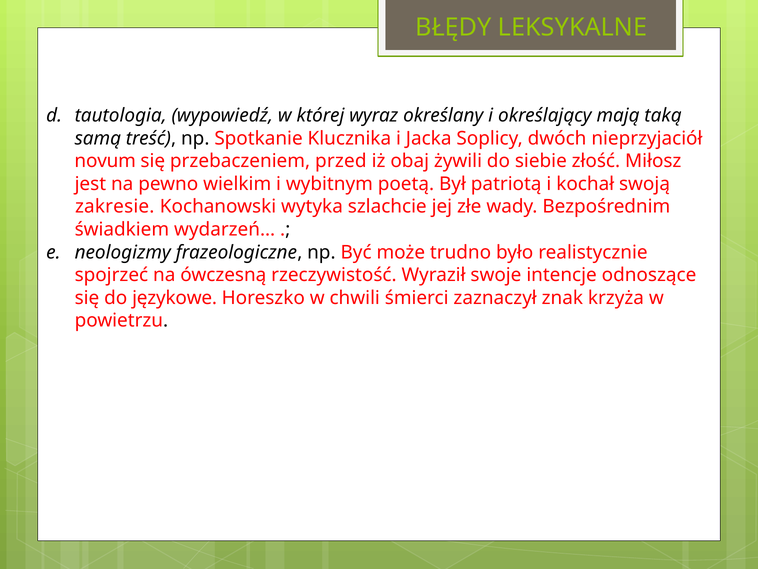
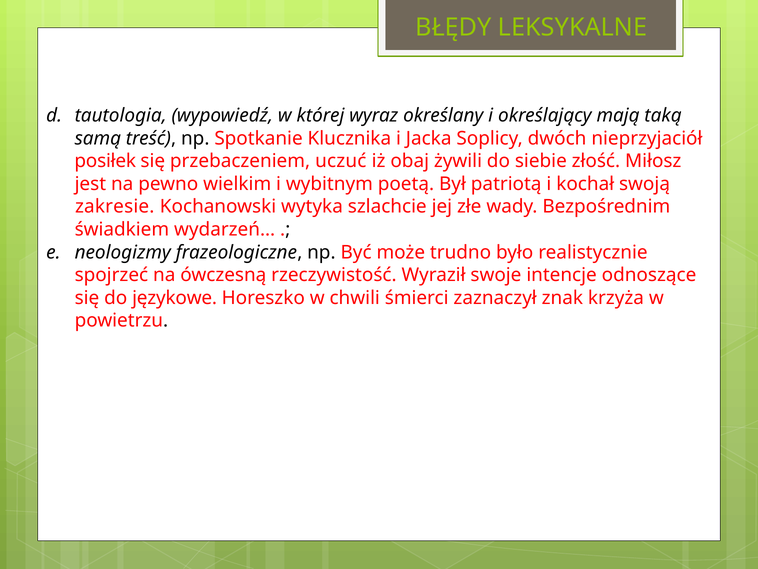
novum: novum -> posiłek
przed: przed -> uczuć
